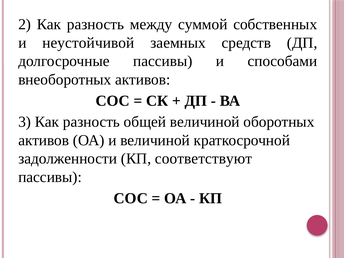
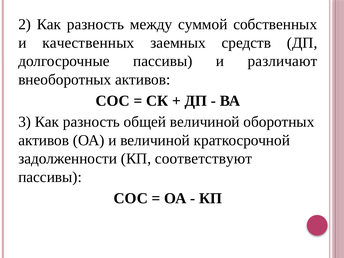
неустойчивой: неустойчивой -> качественных
способами: способами -> различают
